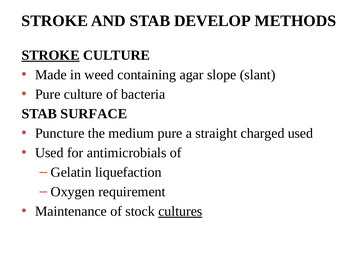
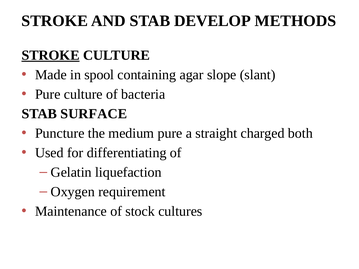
weed: weed -> spool
charged used: used -> both
antimicrobials: antimicrobials -> differentiating
cultures underline: present -> none
